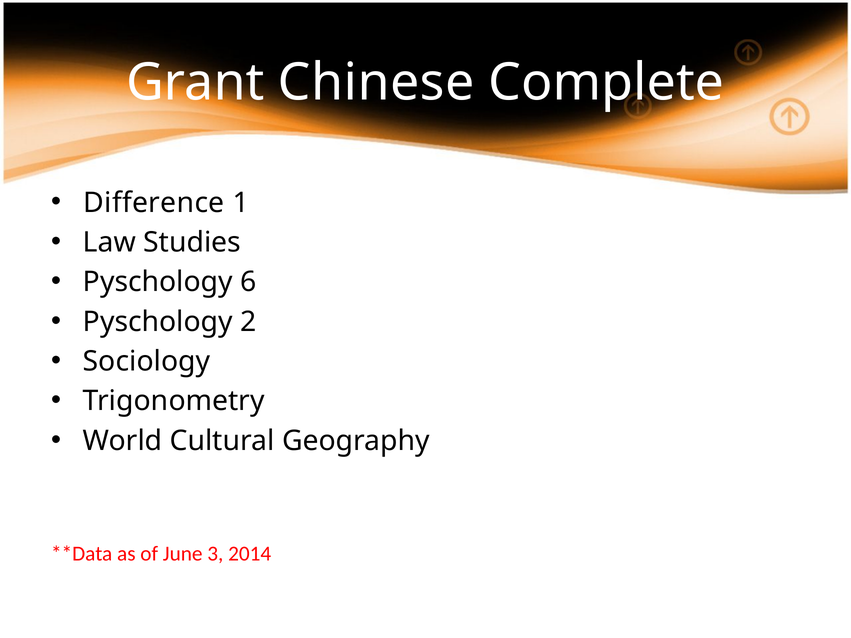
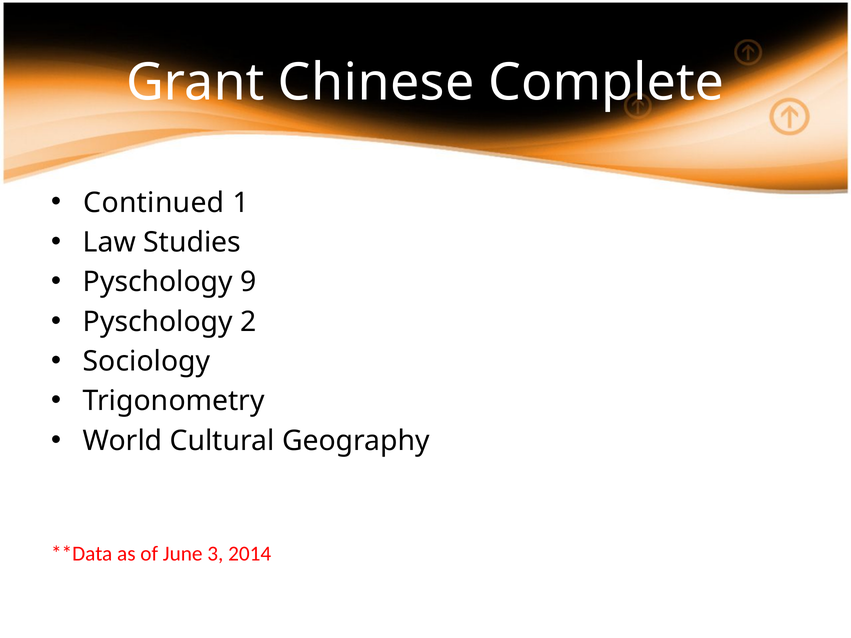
Difference: Difference -> Continued
6: 6 -> 9
